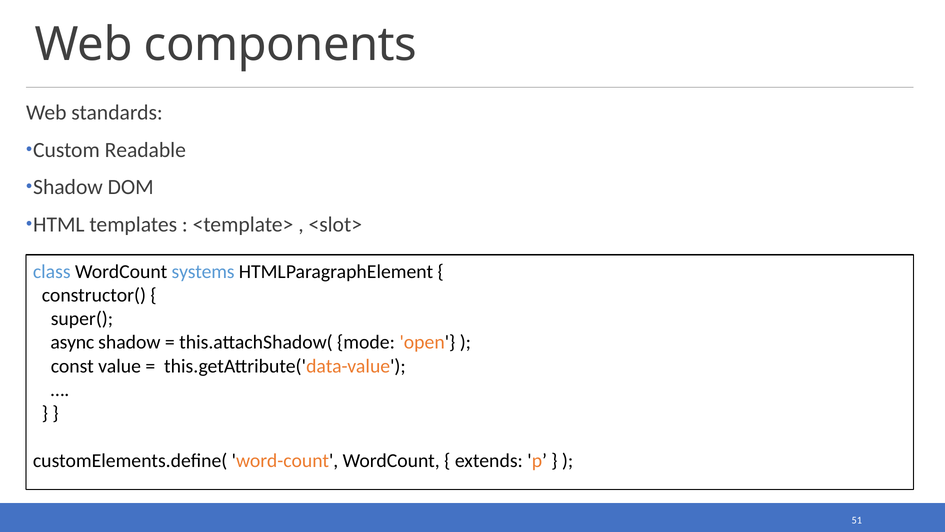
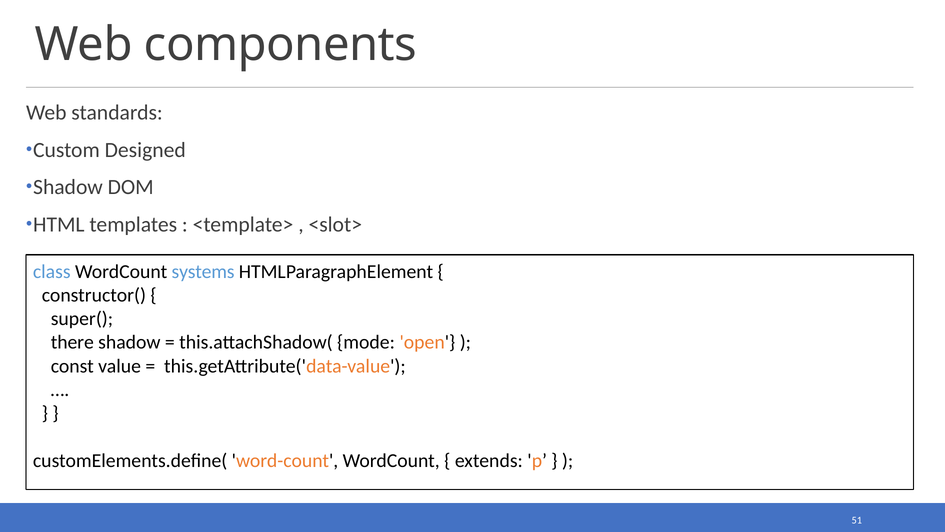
Readable: Readable -> Designed
async: async -> there
